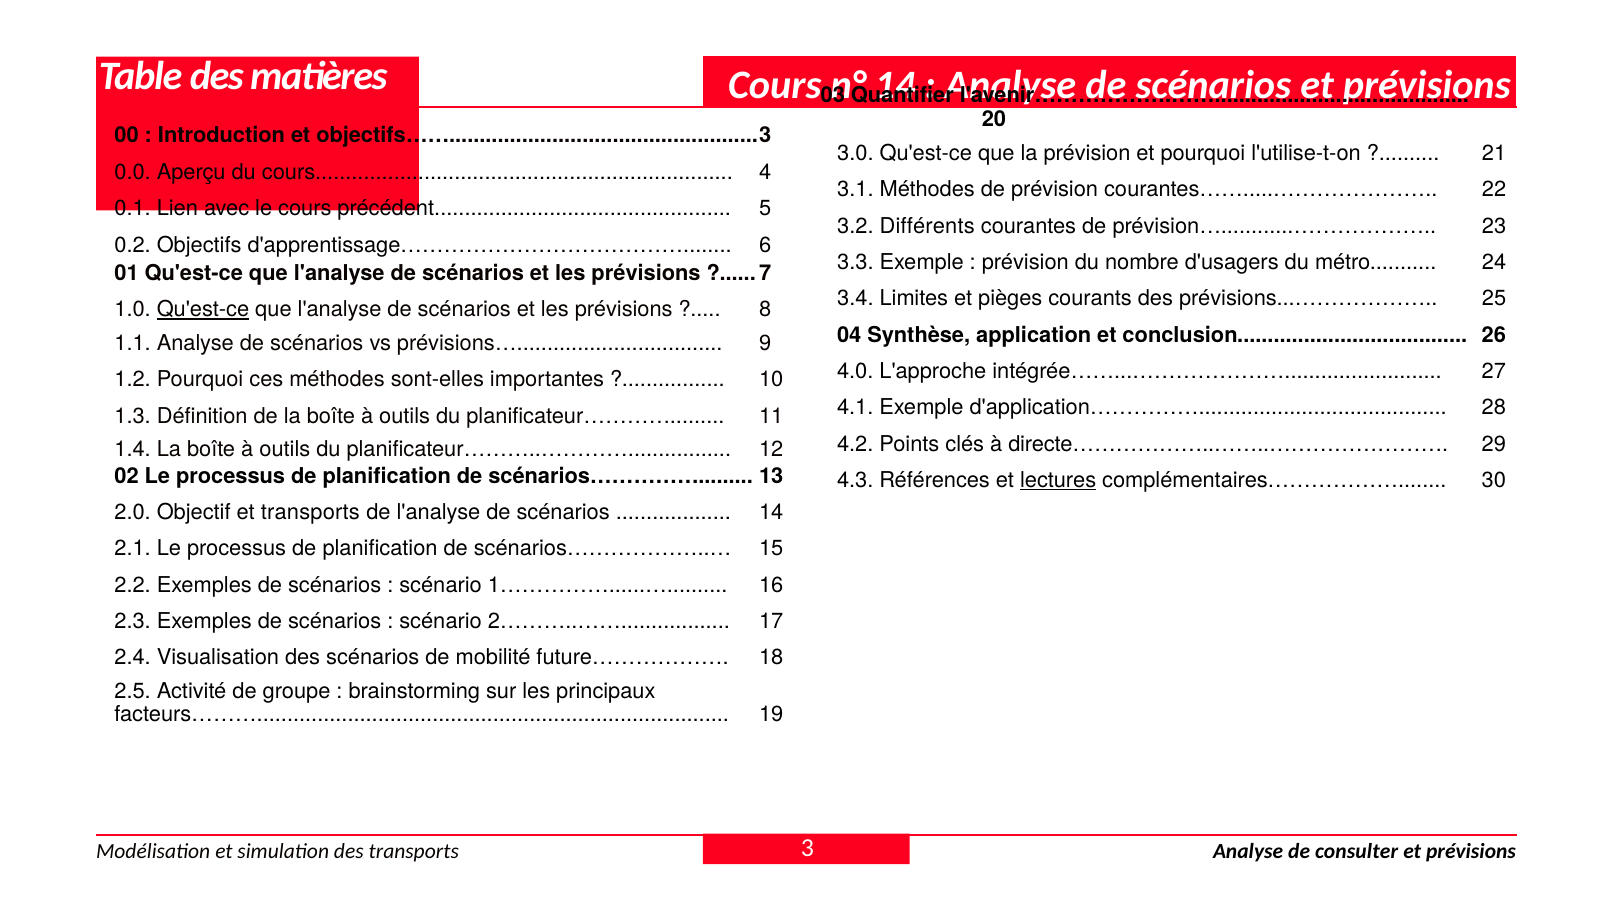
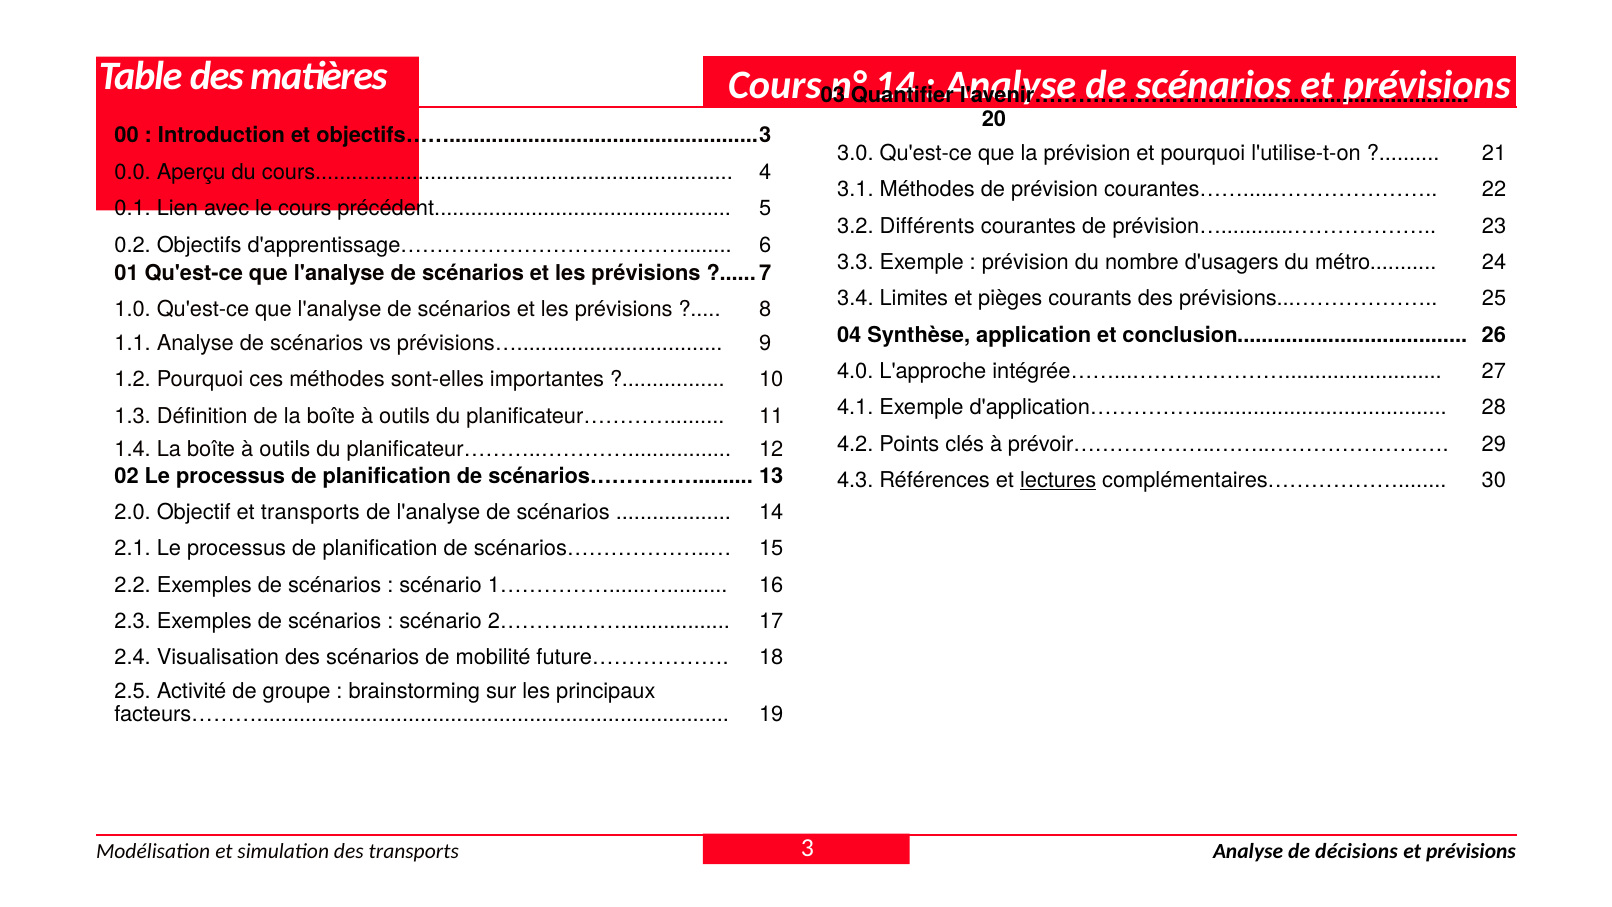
Qu'est-ce at (203, 310) underline: present -> none
directe………………..……..……………………: directe………………..……..…………………… -> prévoir………………..……..……………………
consulter: consulter -> décisions
